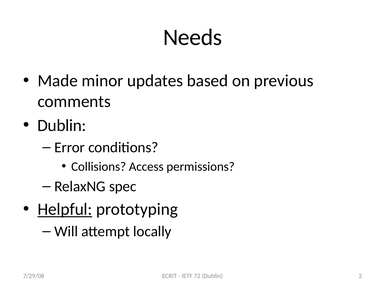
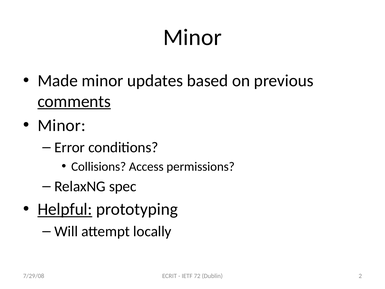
Needs at (193, 37): Needs -> Minor
comments underline: none -> present
Dublin at (62, 125): Dublin -> Minor
